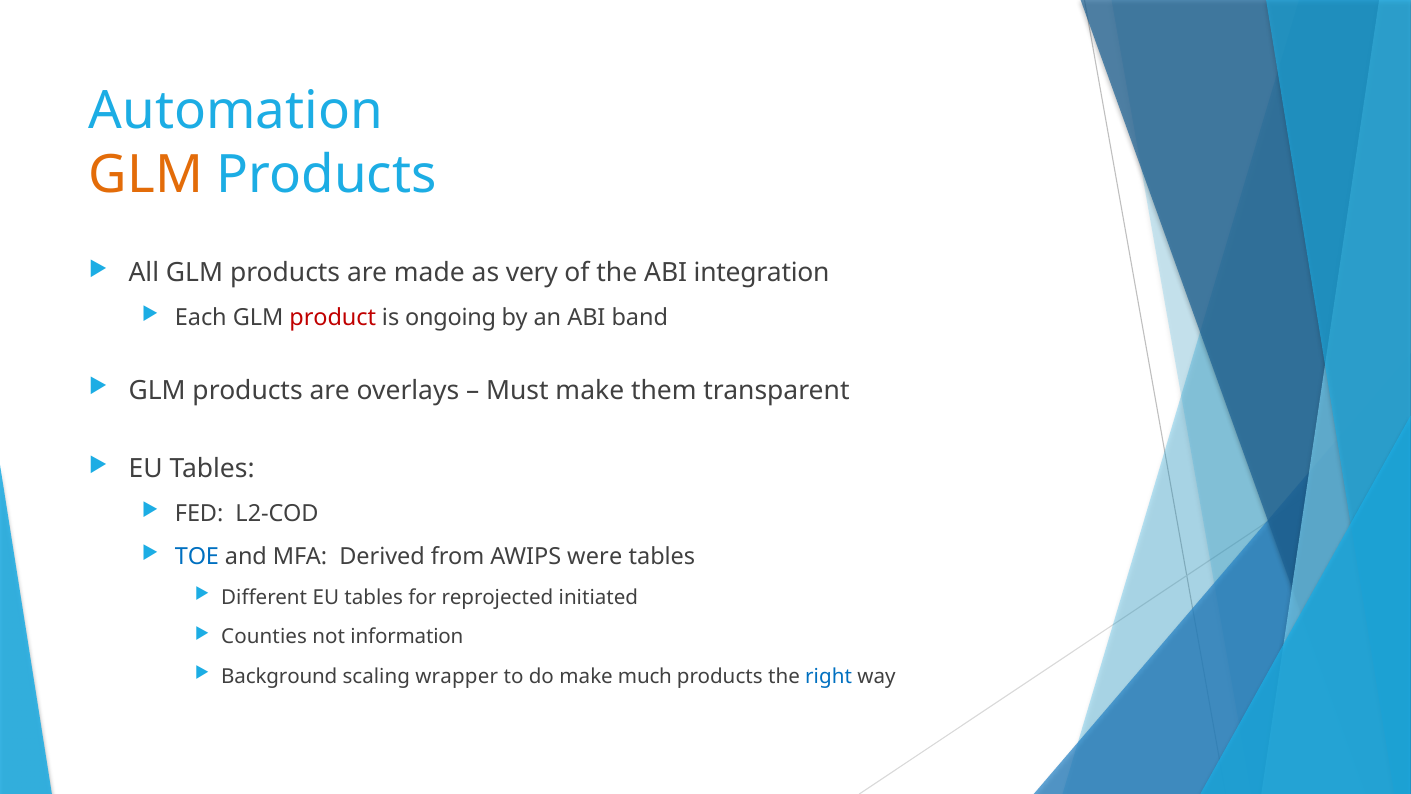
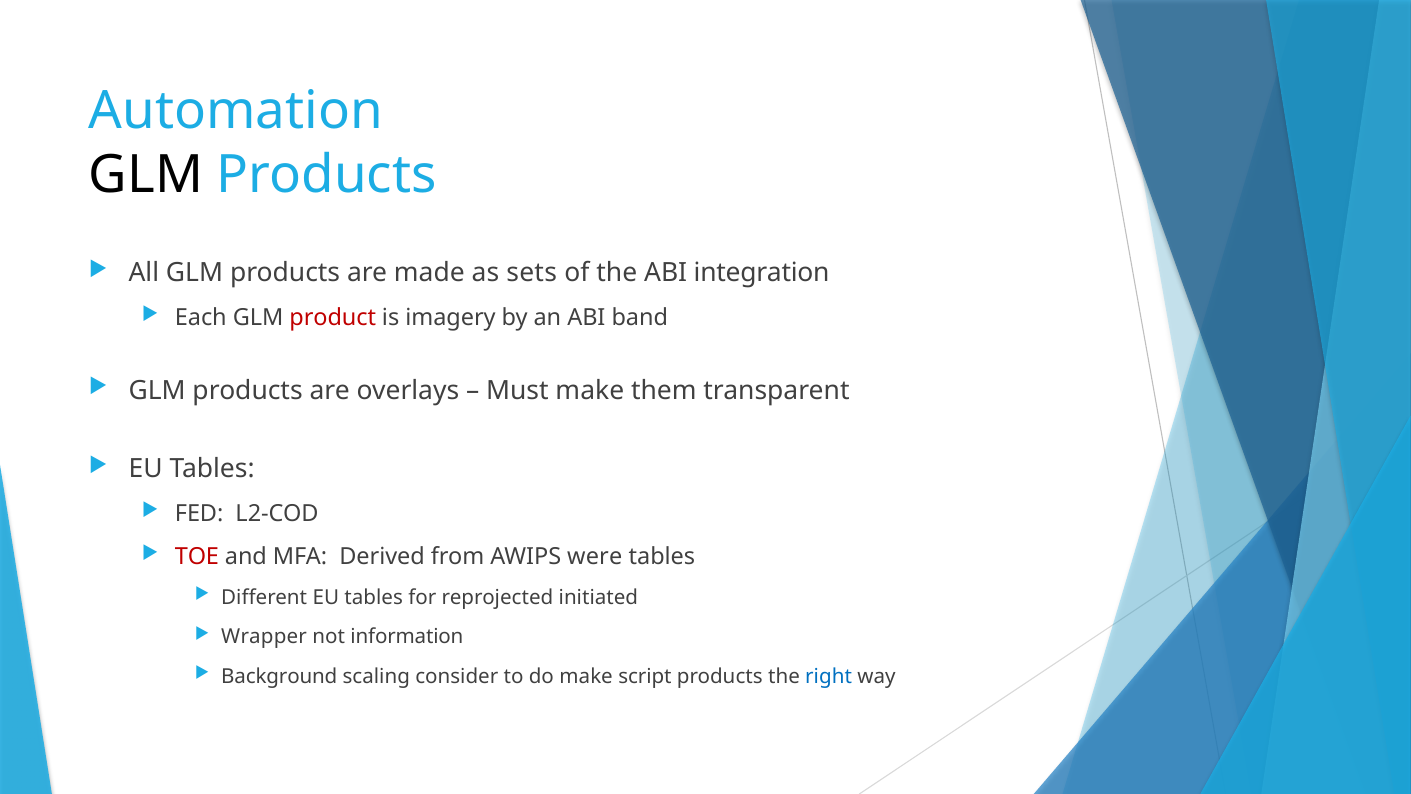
GLM at (146, 175) colour: orange -> black
very: very -> sets
ongoing: ongoing -> imagery
TOE colour: blue -> red
Counties: Counties -> Wrapper
wrapper: wrapper -> consider
much: much -> script
